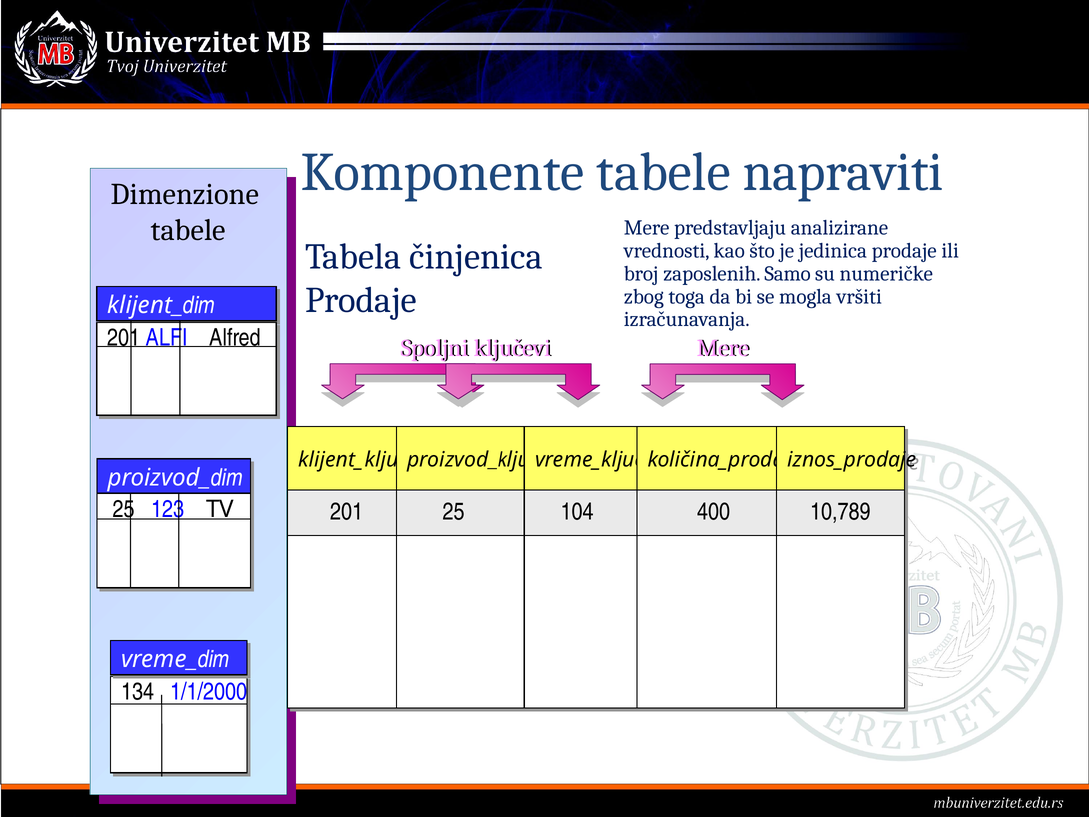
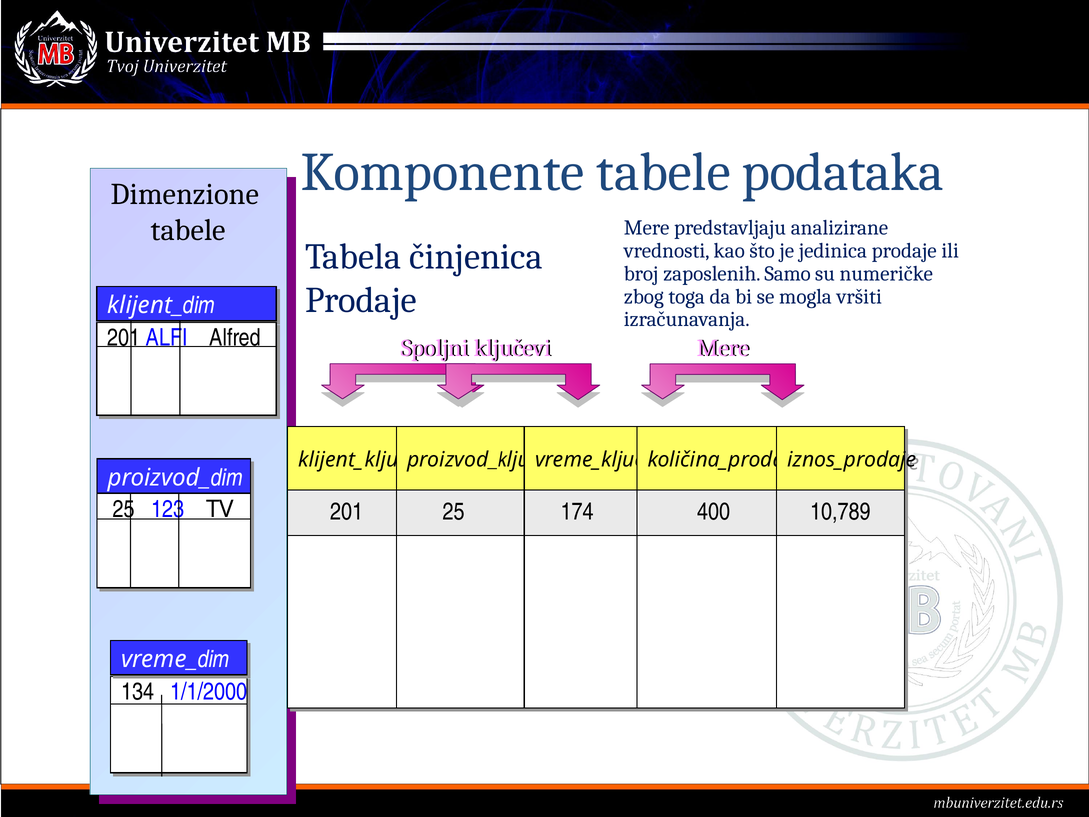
napraviti: napraviti -> podataka
104: 104 -> 174
